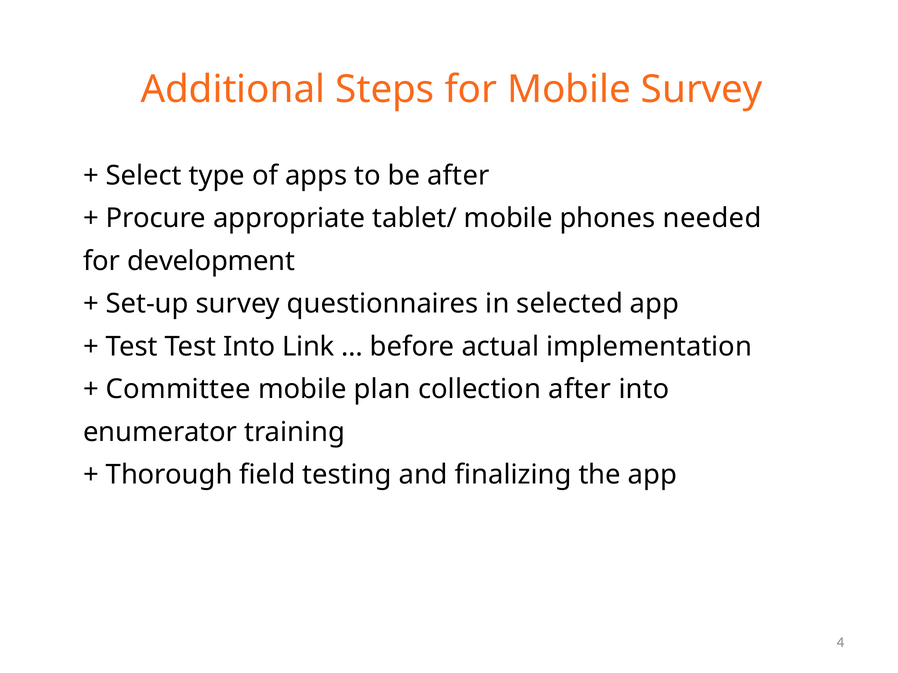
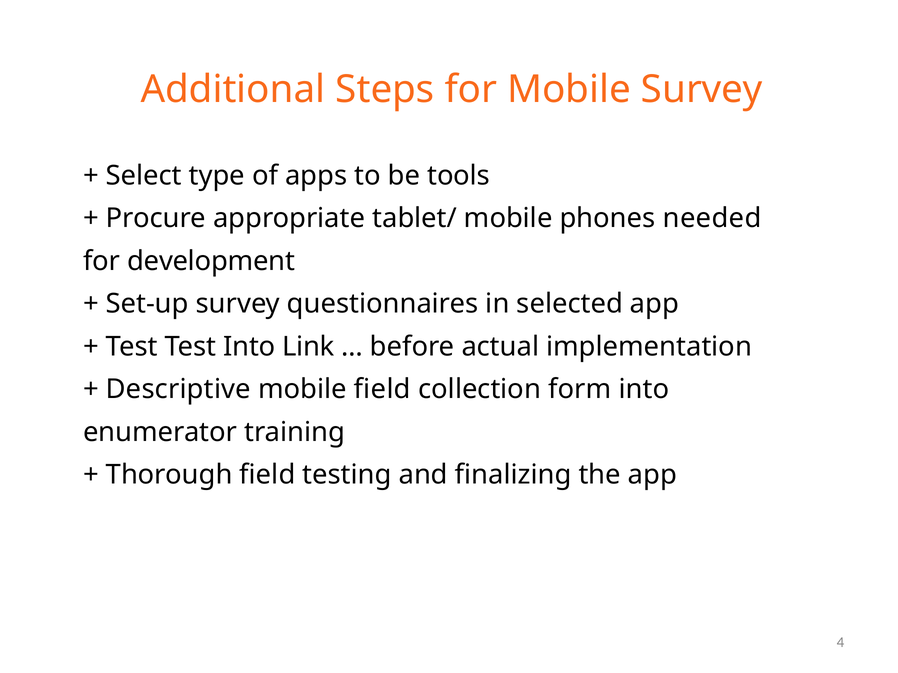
be after: after -> tools
Committee: Committee -> Descriptive
mobile plan: plan -> field
collection after: after -> form
